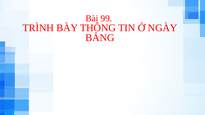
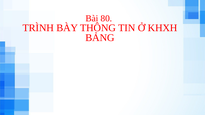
99: 99 -> 80
NGÀY: NGÀY -> KHXH
